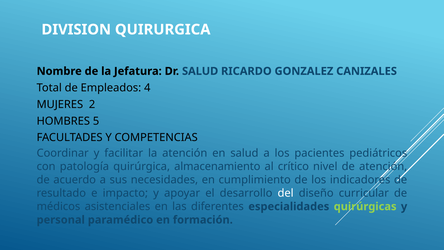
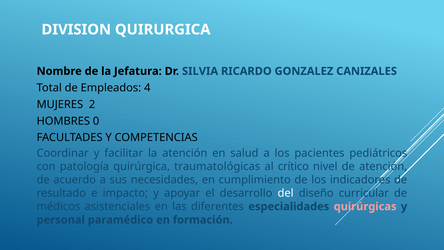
Dr SALUD: SALUD -> SILVIA
5: 5 -> 0
almacenamiento: almacenamiento -> traumatológicas
quirúrgicas colour: light green -> pink
